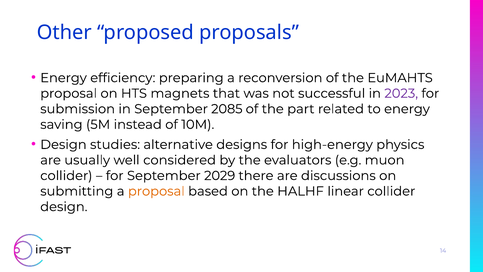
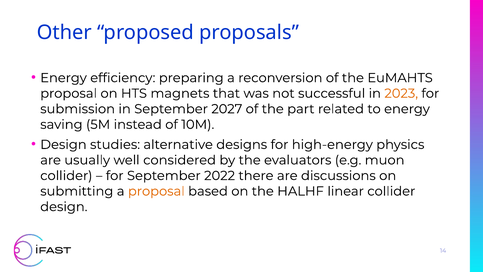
2023 colour: purple -> orange
2085: 2085 -> 2027
2029: 2029 -> 2022
